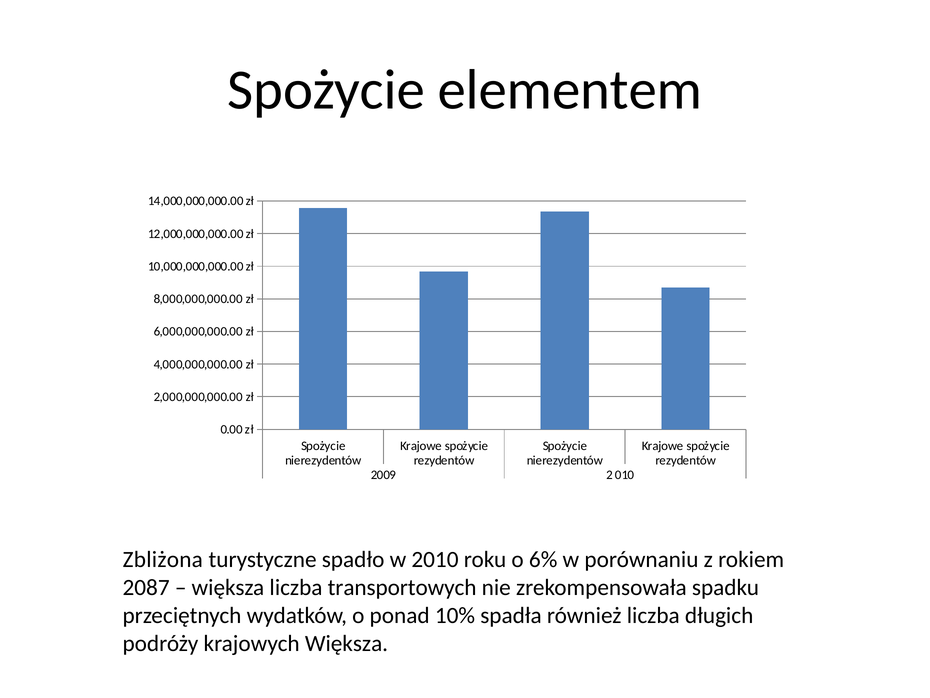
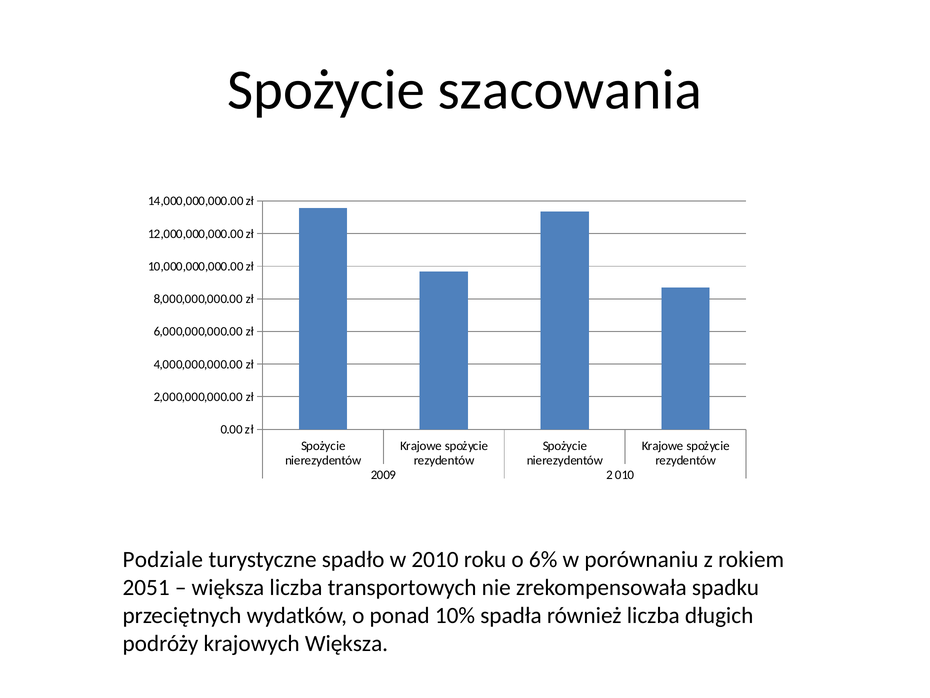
elementem: elementem -> szacowania
Zbliżona: Zbliżona -> Podziale
2087: 2087 -> 2051
